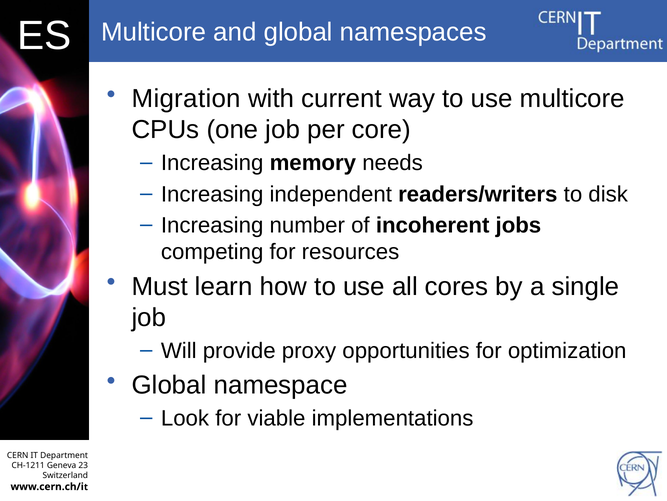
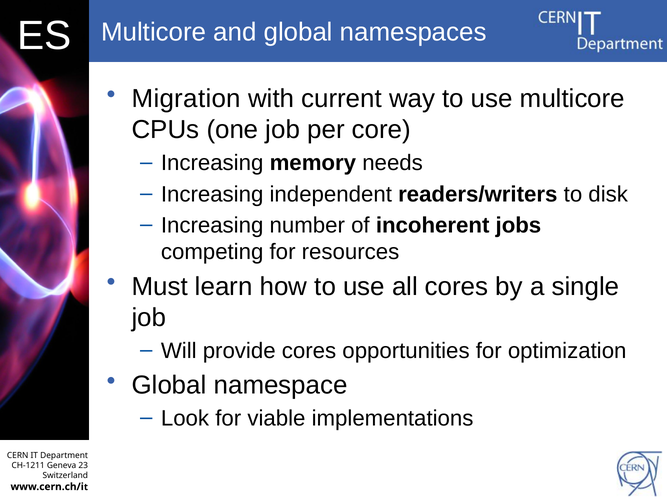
provide proxy: proxy -> cores
